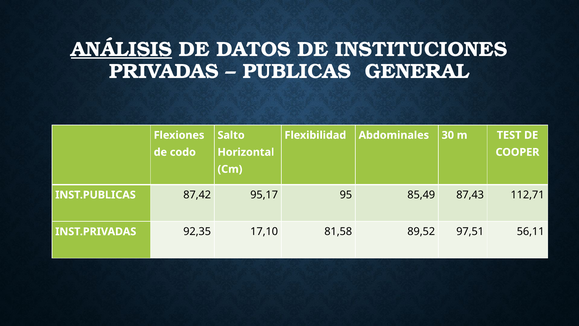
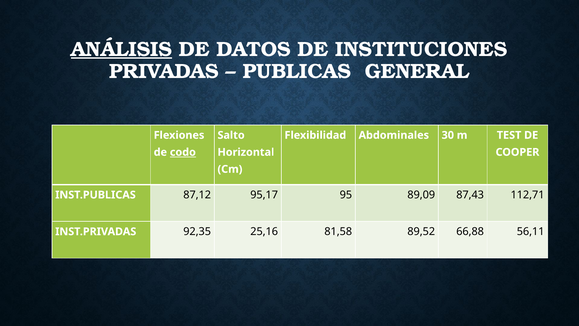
codo underline: none -> present
87,42: 87,42 -> 87,12
85,49: 85,49 -> 89,09
17,10: 17,10 -> 25,16
97,51: 97,51 -> 66,88
